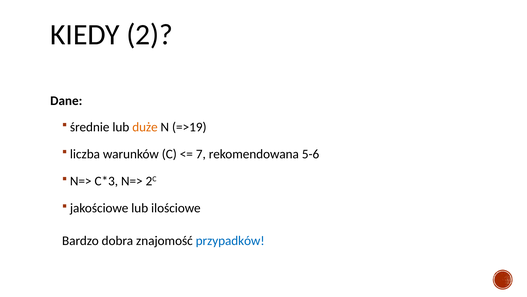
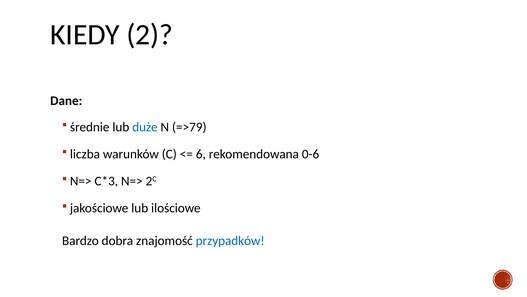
duże colour: orange -> blue
=>19: =>19 -> =>79
7: 7 -> 6
5-6: 5-6 -> 0-6
